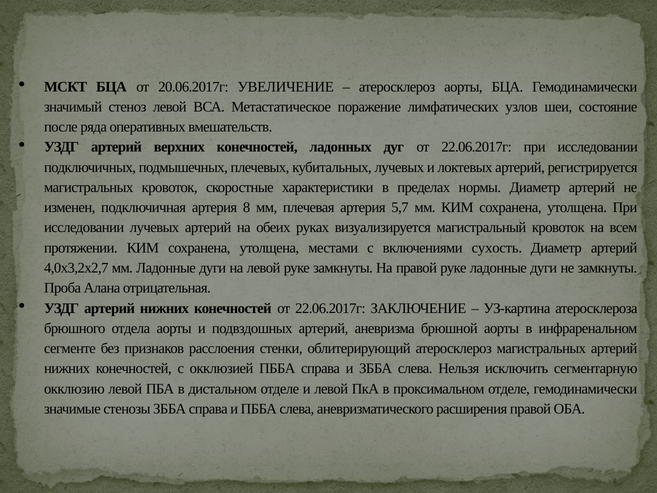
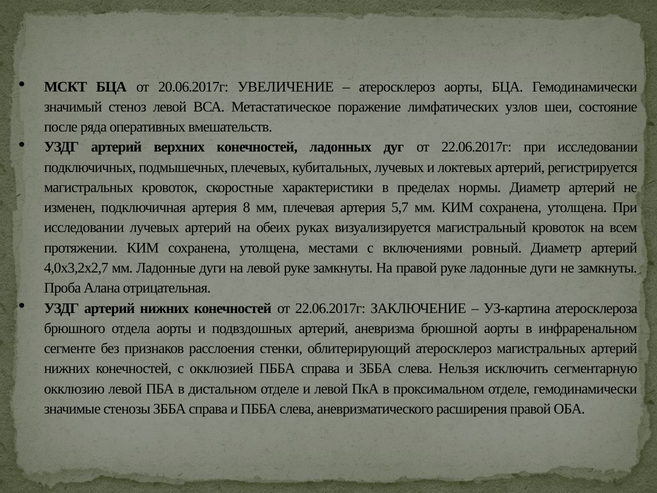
сухость: сухость -> ровный
